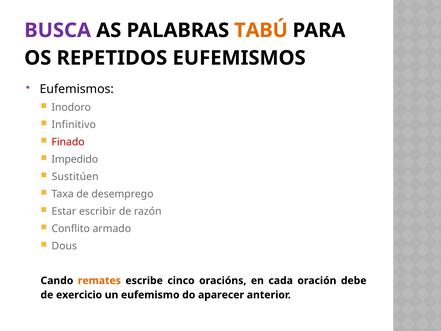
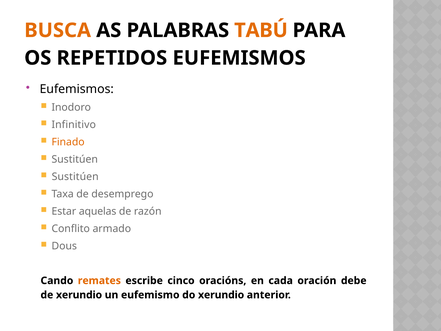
BUSCA colour: purple -> orange
Finado colour: red -> orange
Impedido at (75, 159): Impedido -> Sustitúen
escribir: escribir -> aquelas
de exercicio: exercicio -> xerundio
do aparecer: aparecer -> xerundio
